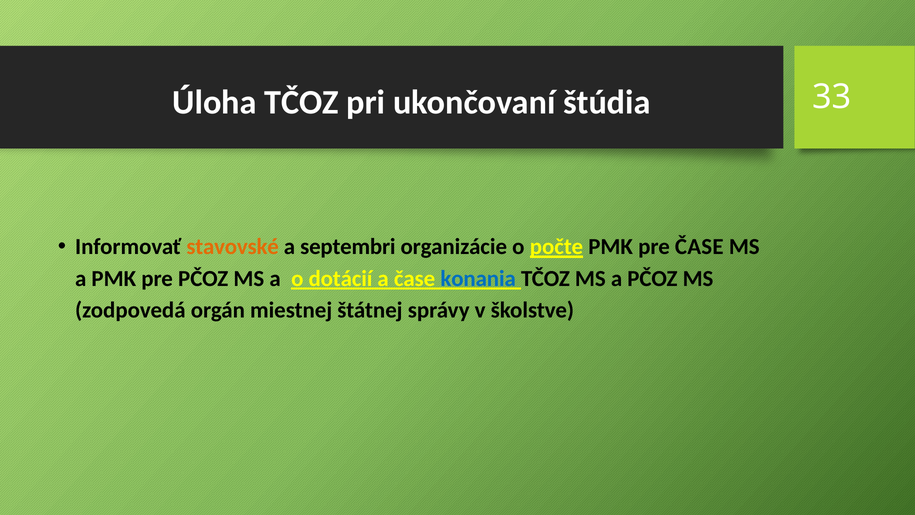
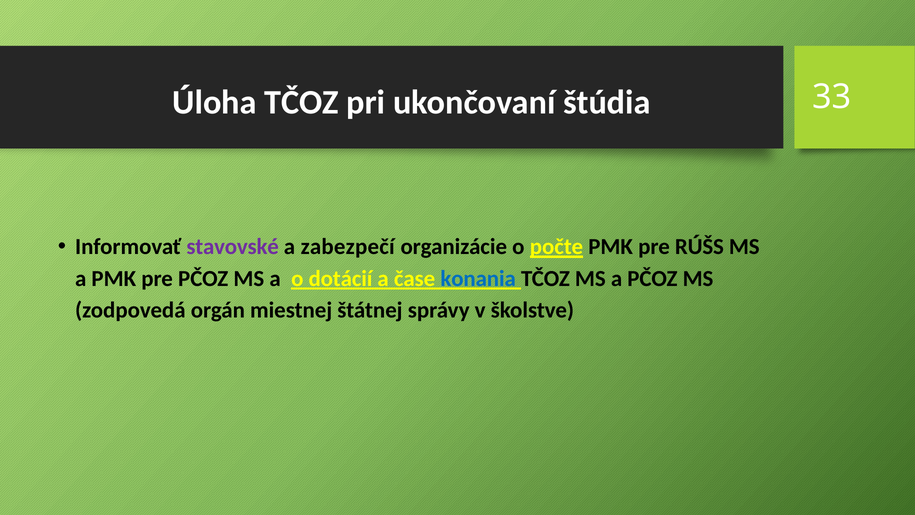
stavovské colour: orange -> purple
septembri: septembri -> zabezpečí
pre ČASE: ČASE -> RÚŠS
